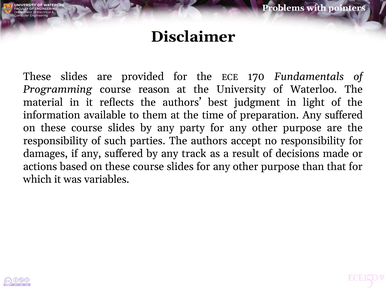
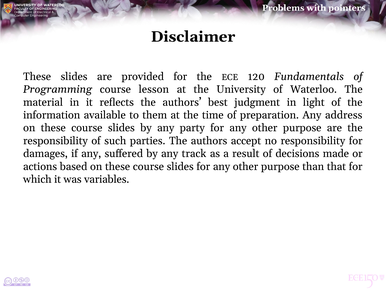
170: 170 -> 120
reason: reason -> lesson
preparation Any suffered: suffered -> address
